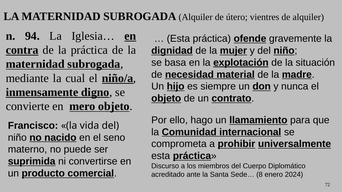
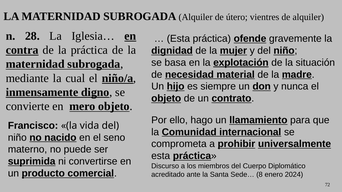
94: 94 -> 28
